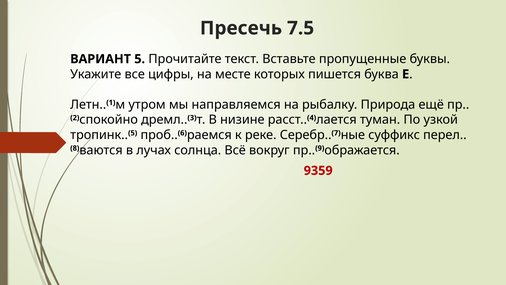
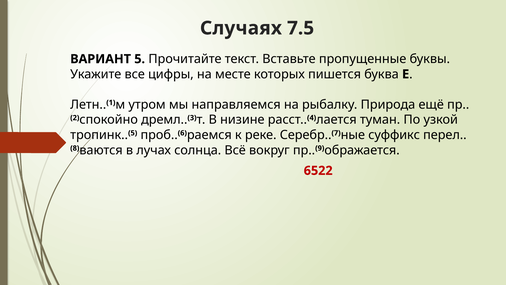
Пресечь: Пресечь -> Случаях
9359: 9359 -> 6522
